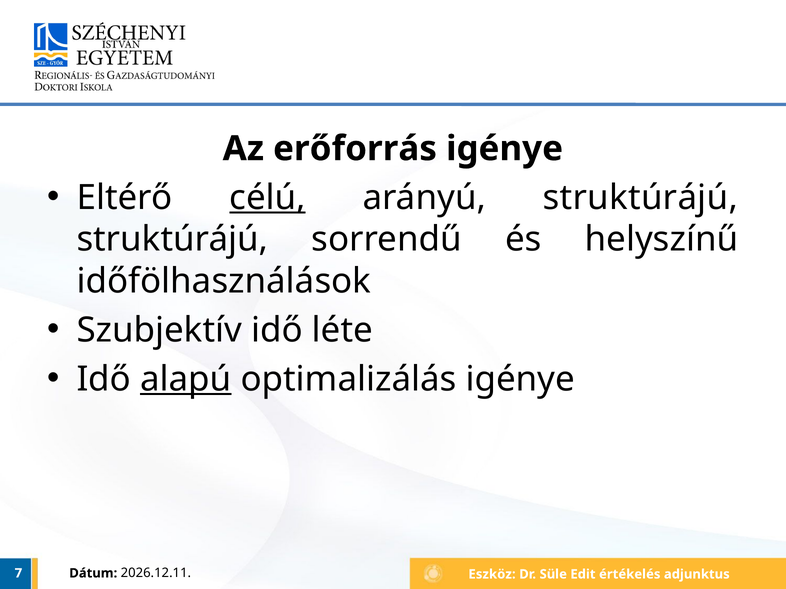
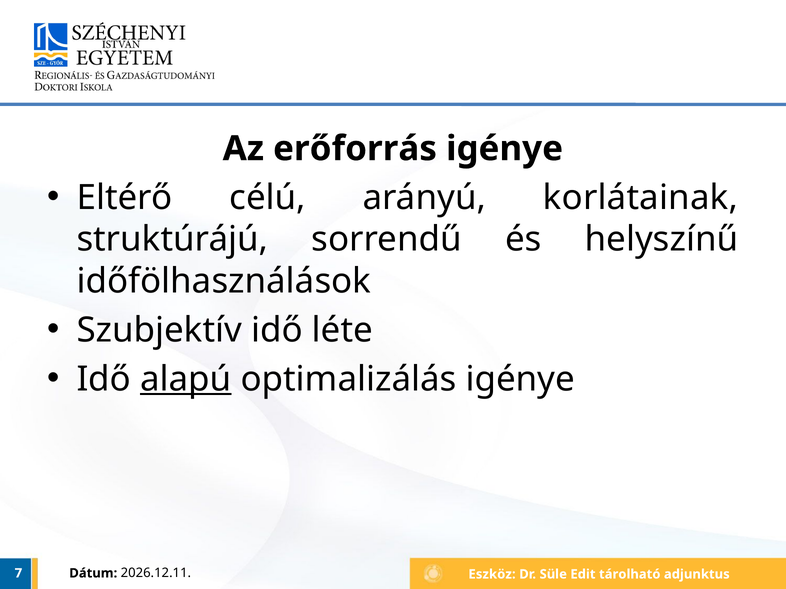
célú underline: present -> none
arányú struktúrájú: struktúrájú -> korlátainak
értékelés: értékelés -> tárolható
